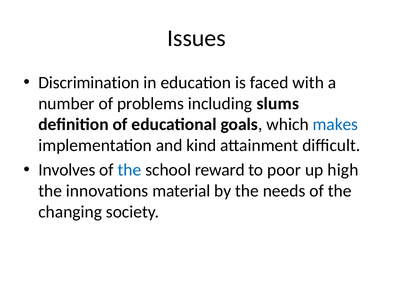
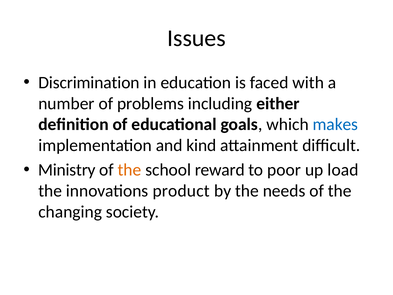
slums: slums -> either
Involves: Involves -> Ministry
the at (129, 170) colour: blue -> orange
high: high -> load
material: material -> product
